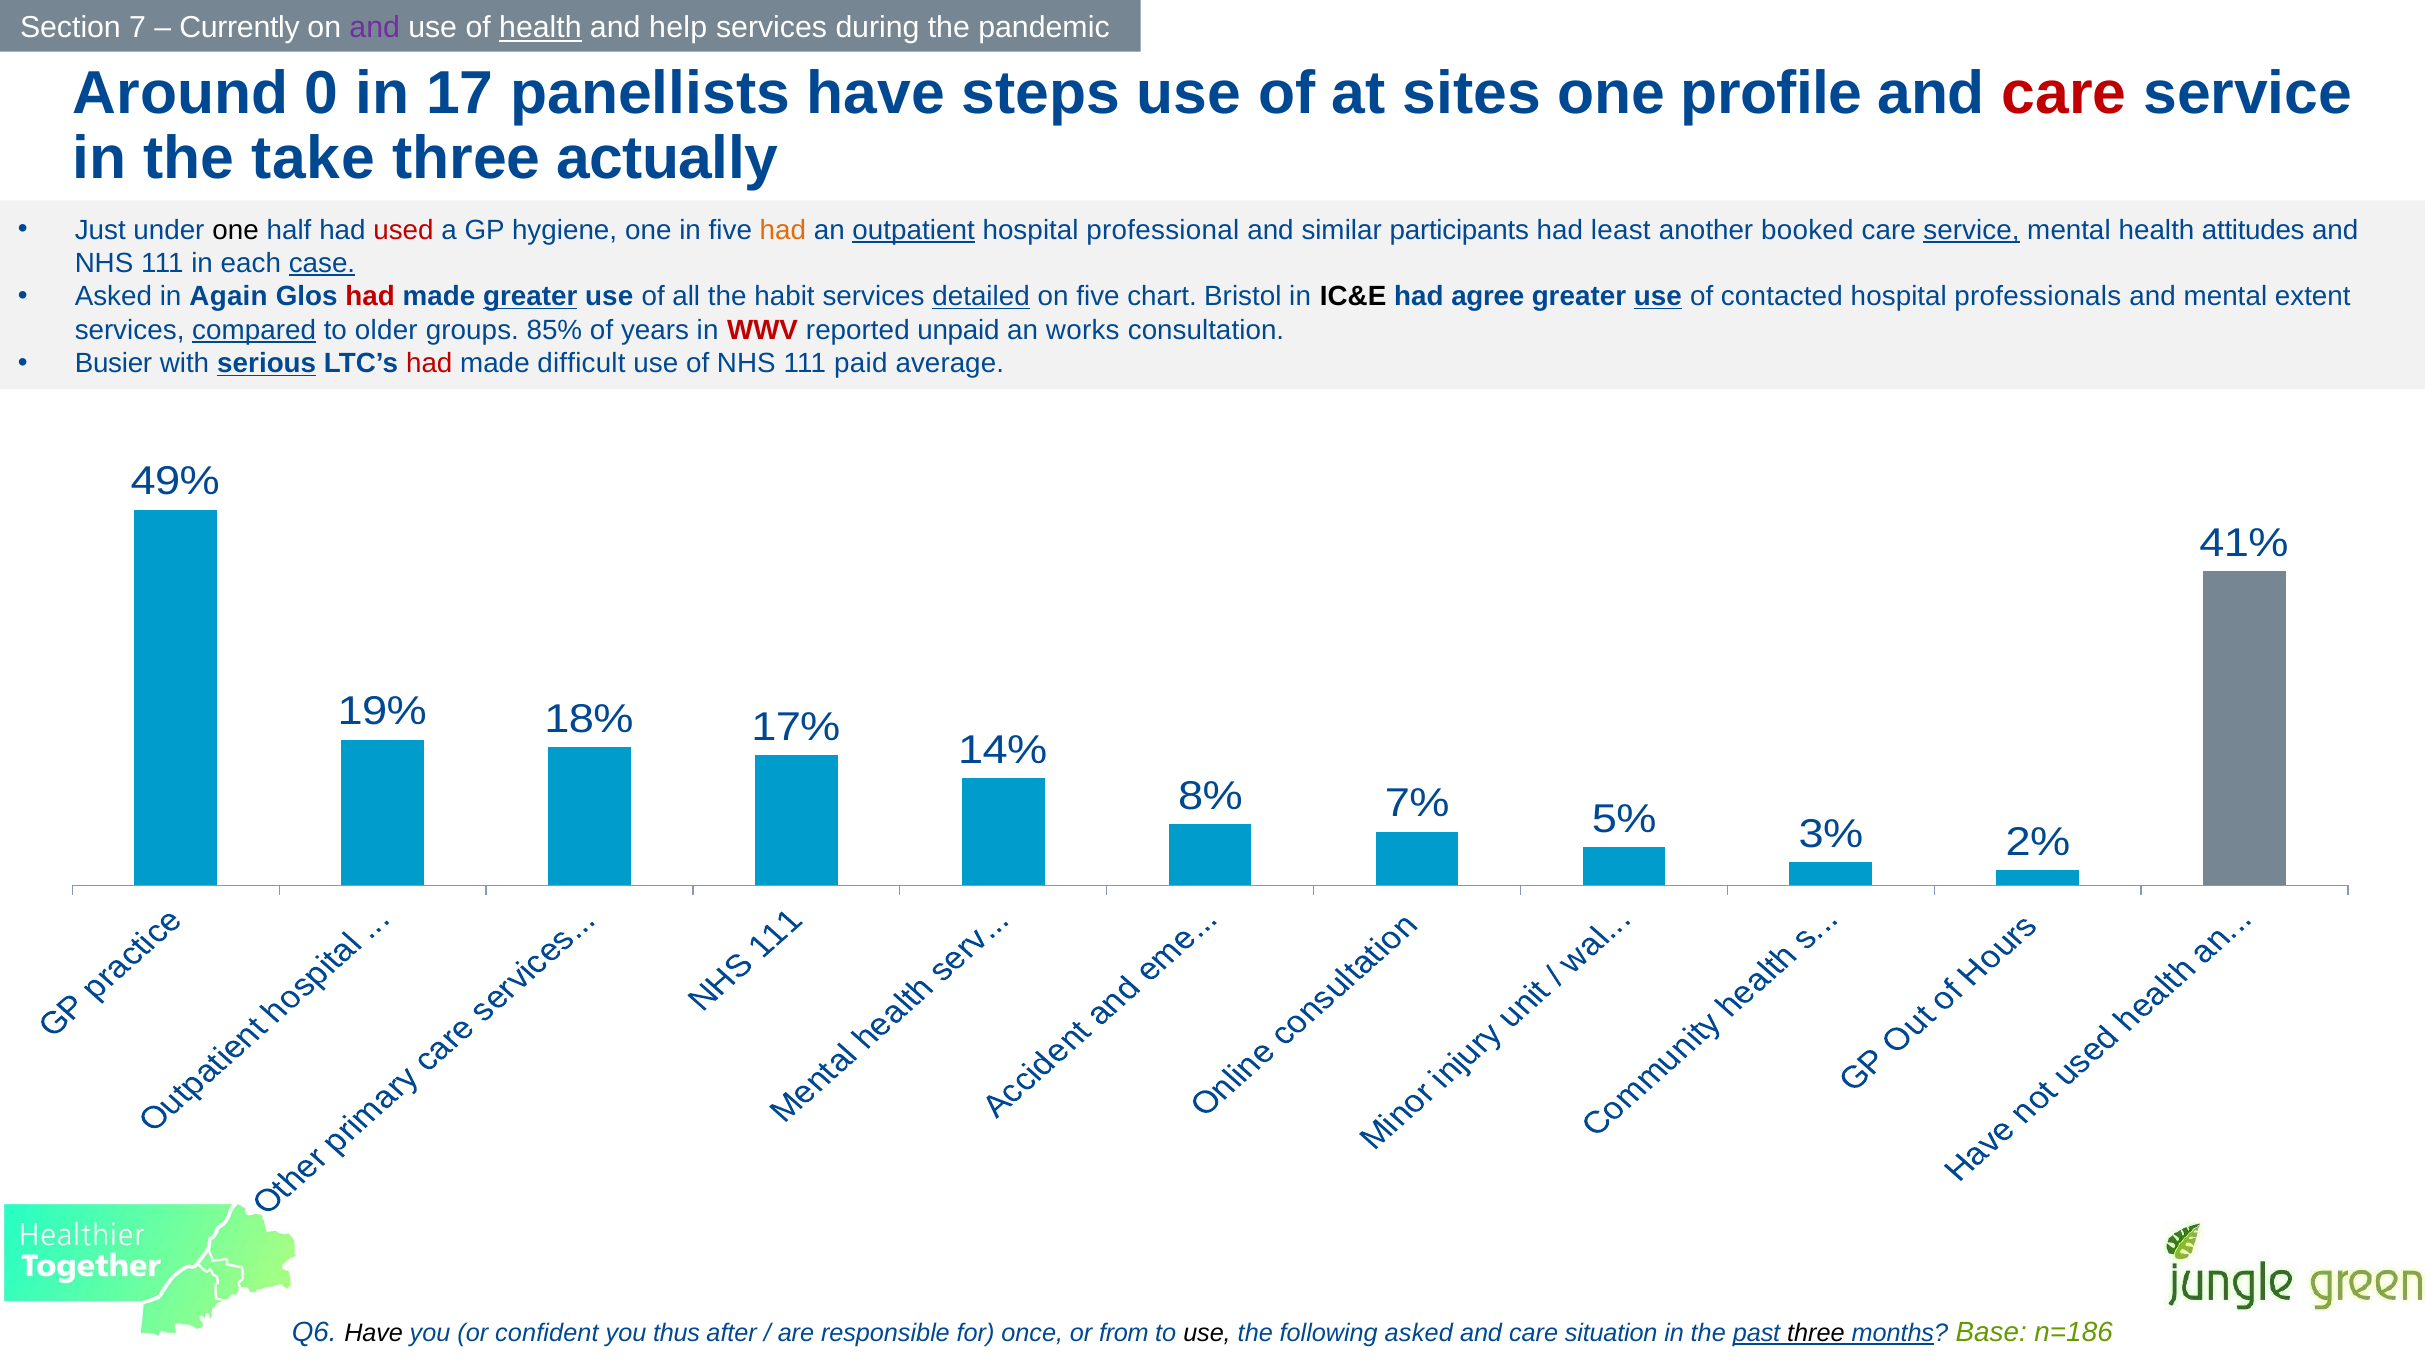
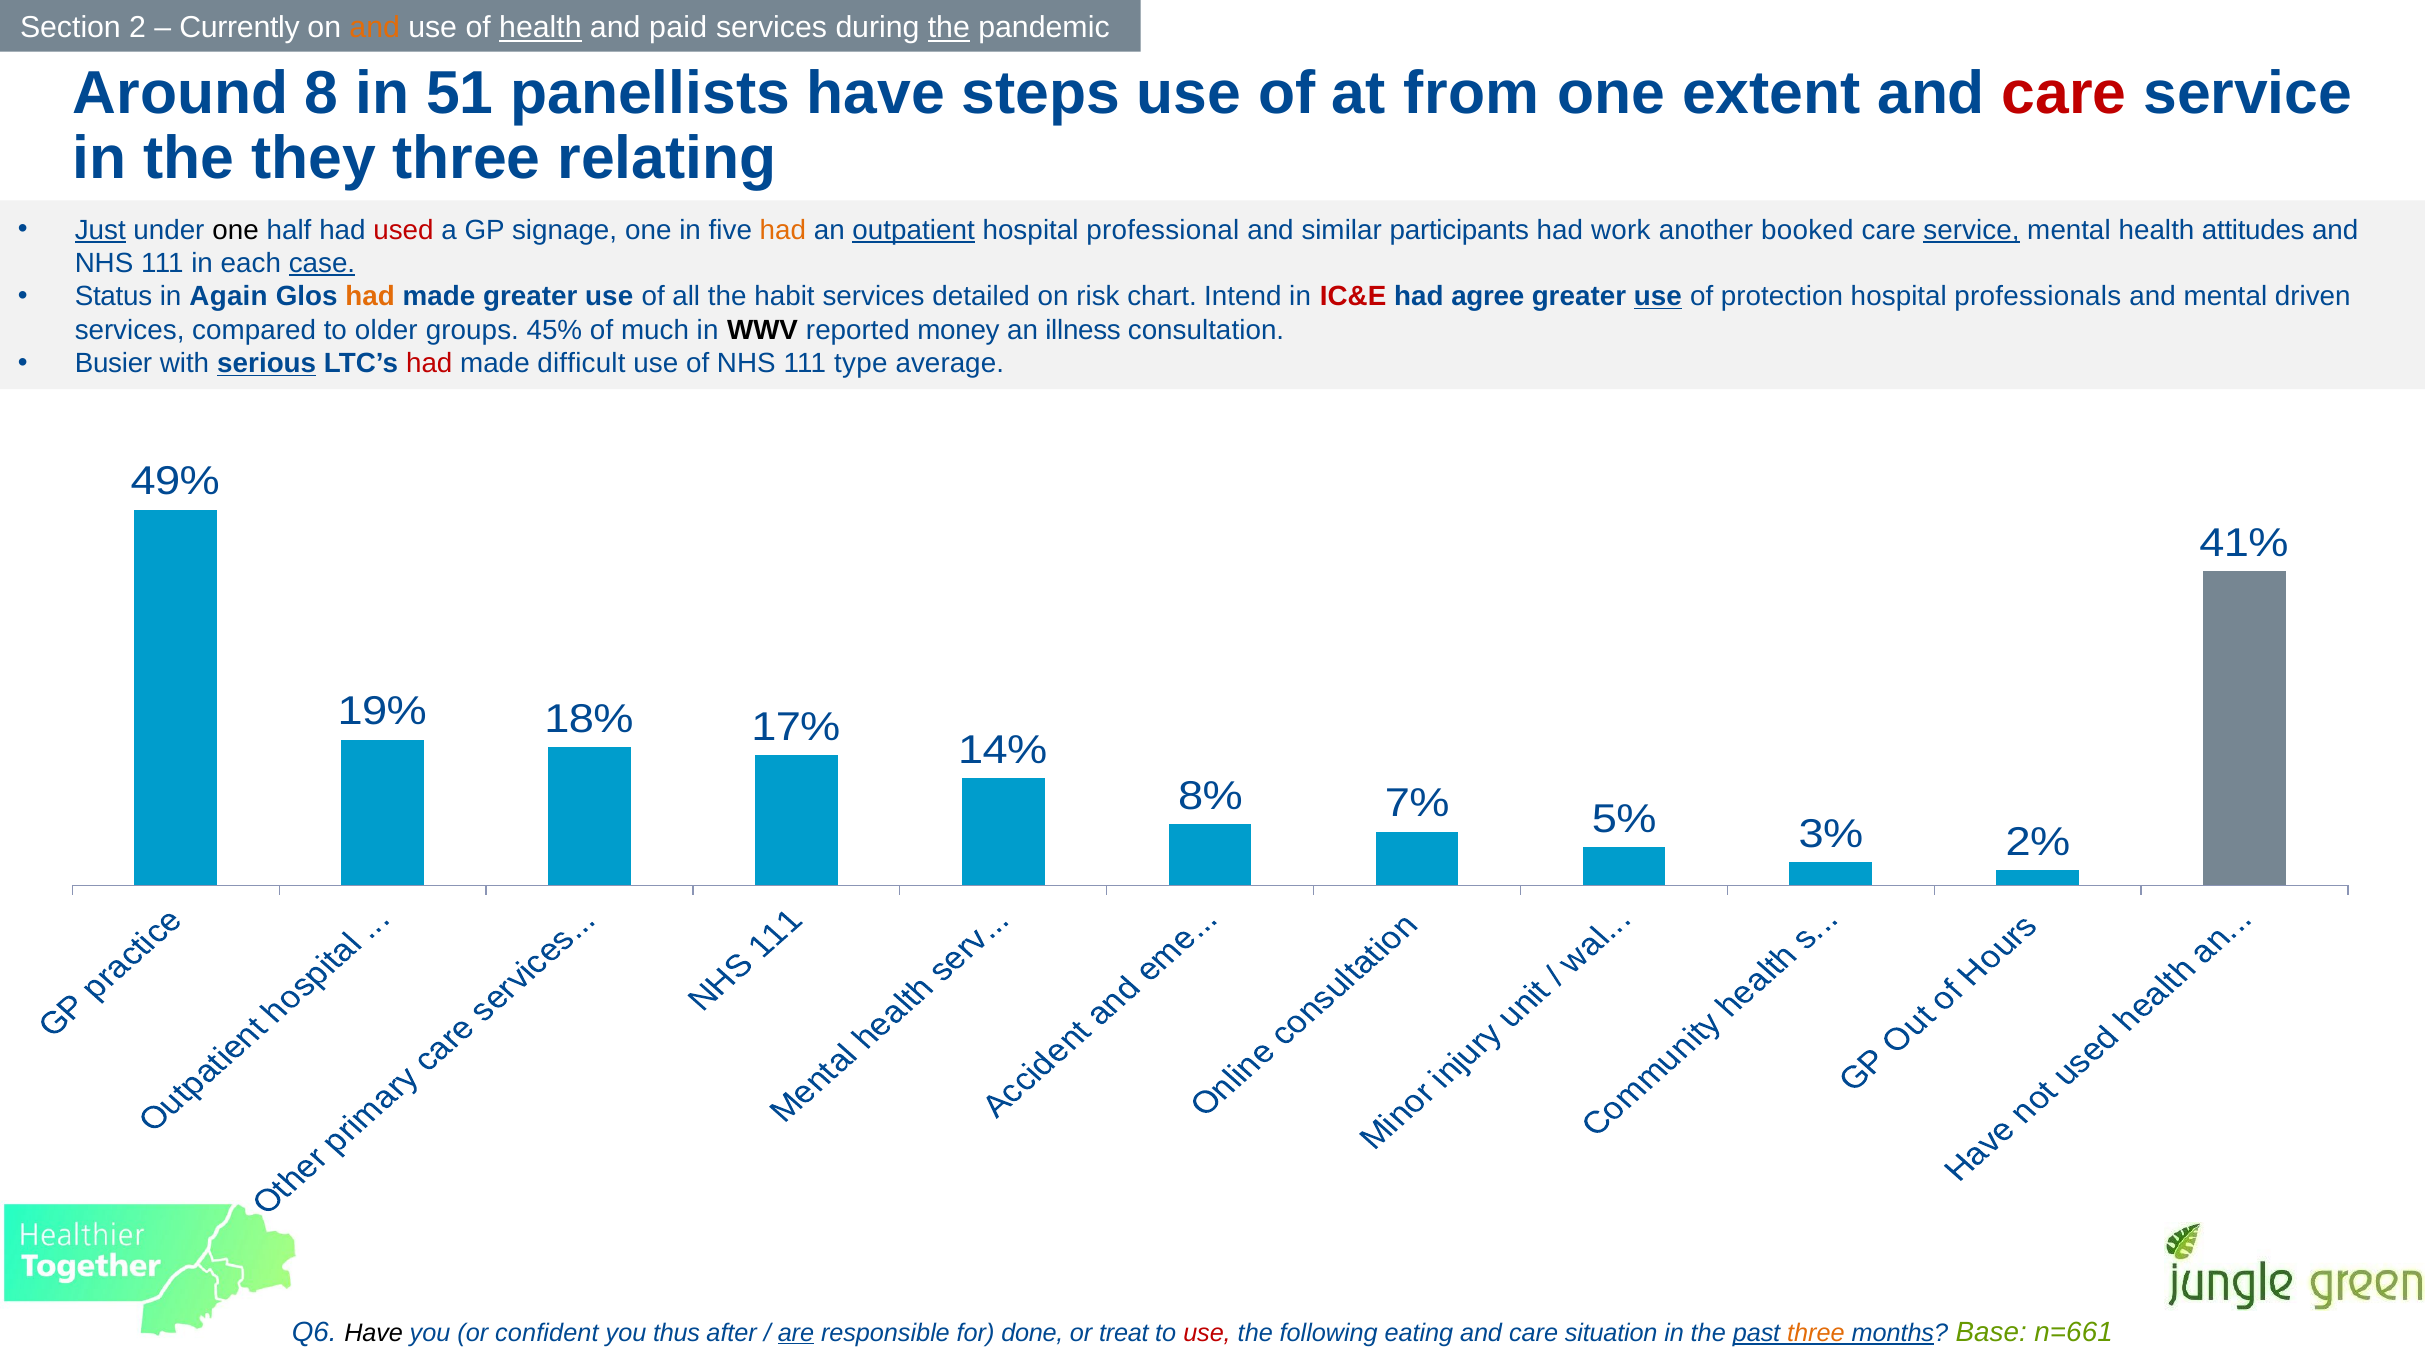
7: 7 -> 2
and at (375, 28) colour: purple -> orange
help: help -> paid
the at (949, 28) underline: none -> present
0: 0 -> 8
17: 17 -> 51
sites: sites -> from
profile: profile -> extent
take: take -> they
actually: actually -> relating
Just underline: none -> present
hygiene: hygiene -> signage
least: least -> work
Asked at (113, 297): Asked -> Status
had at (370, 297) colour: red -> orange
greater at (530, 297) underline: present -> none
detailed underline: present -> none
on five: five -> risk
Bristol: Bristol -> Intend
IC&E colour: black -> red
contacted: contacted -> protection
extent: extent -> driven
compared underline: present -> none
85%: 85% -> 45%
years: years -> much
WWV colour: red -> black
unpaid: unpaid -> money
works: works -> illness
paid: paid -> type
are underline: none -> present
once: once -> done
from: from -> treat
use at (1207, 1333) colour: black -> red
following asked: asked -> eating
three at (1816, 1333) colour: black -> orange
n=186: n=186 -> n=661
